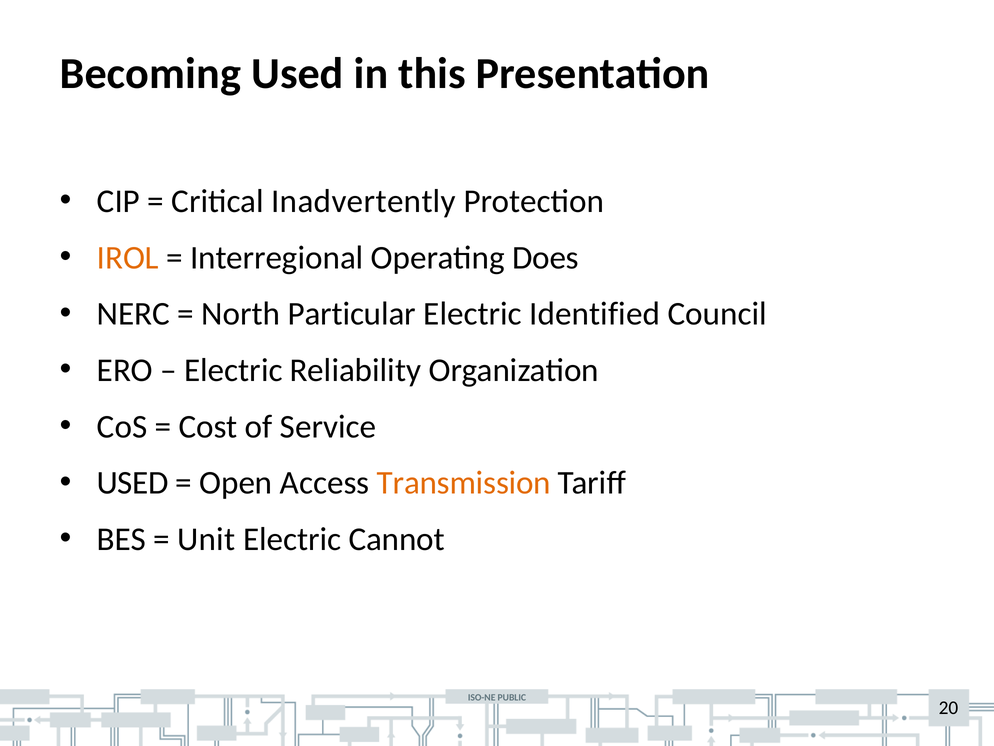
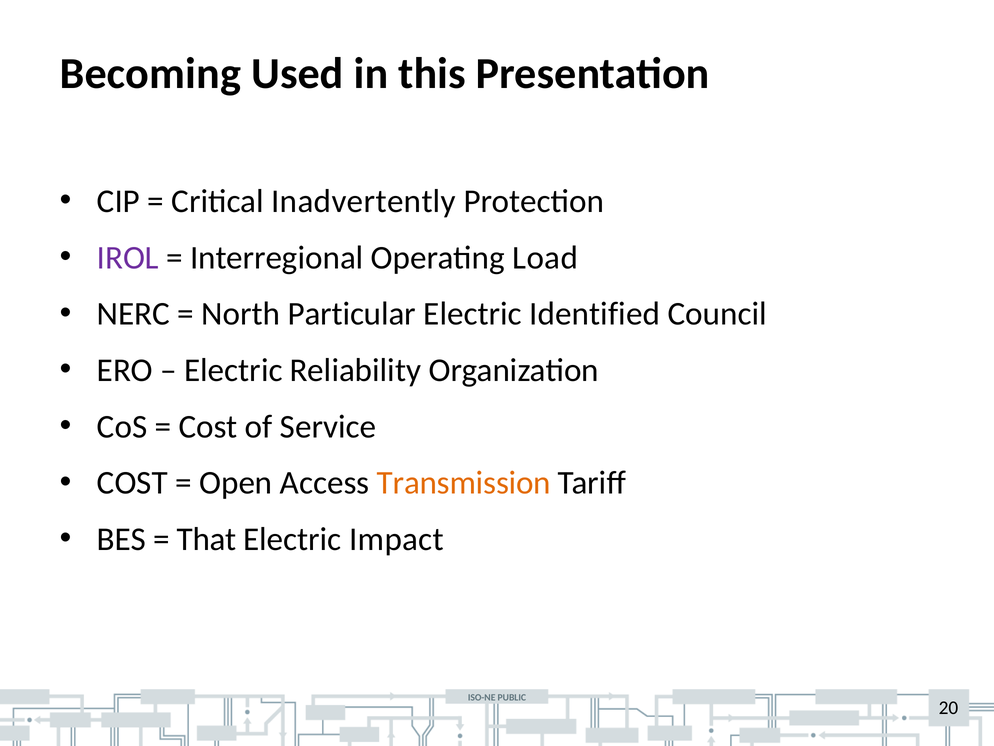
IROL colour: orange -> purple
Does: Does -> Load
USED at (133, 483): USED -> COST
Unit: Unit -> That
Cannot: Cannot -> Impact
